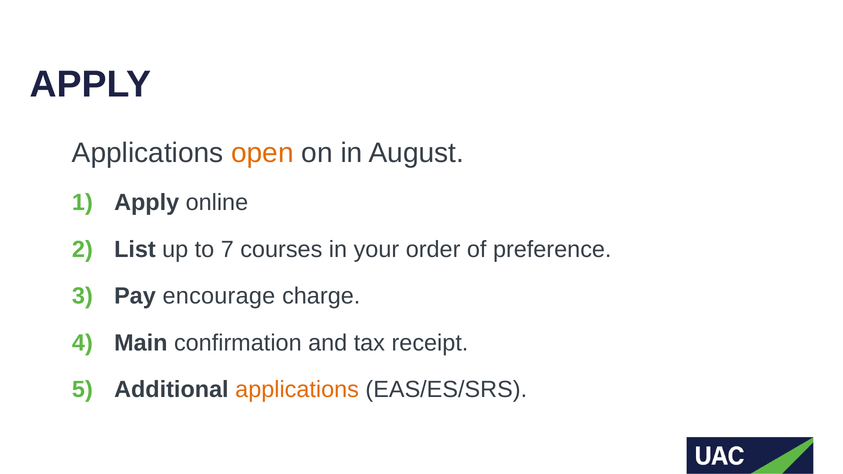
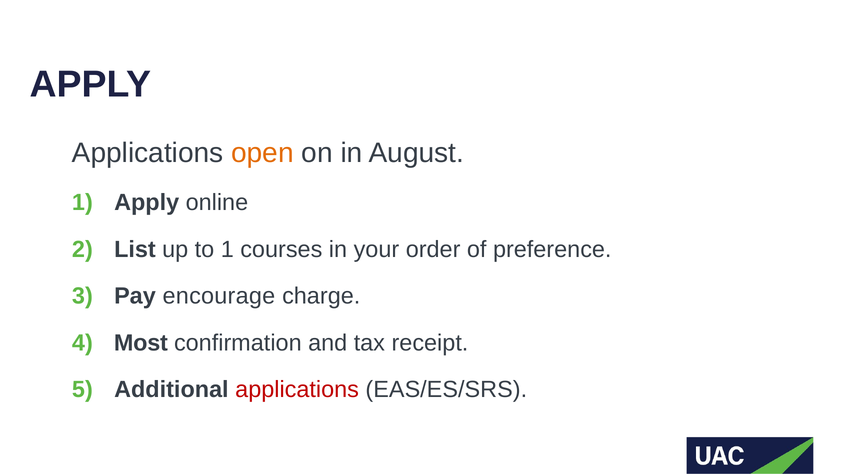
to 7: 7 -> 1
Main: Main -> Most
applications at (297, 390) colour: orange -> red
